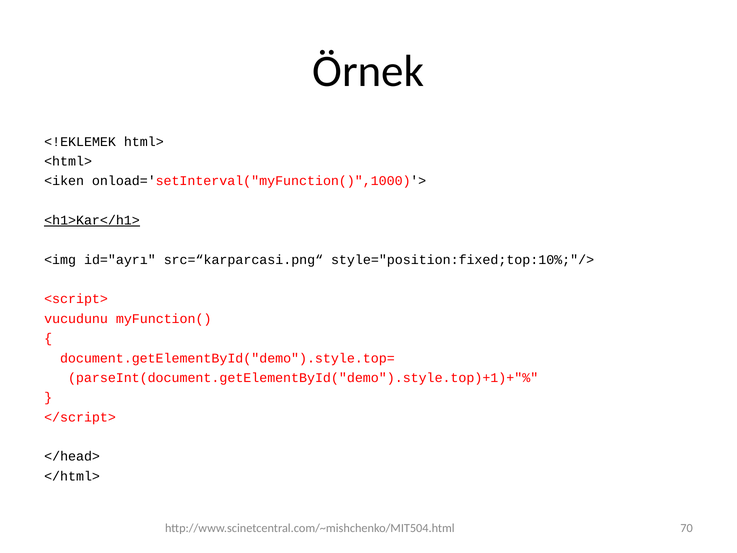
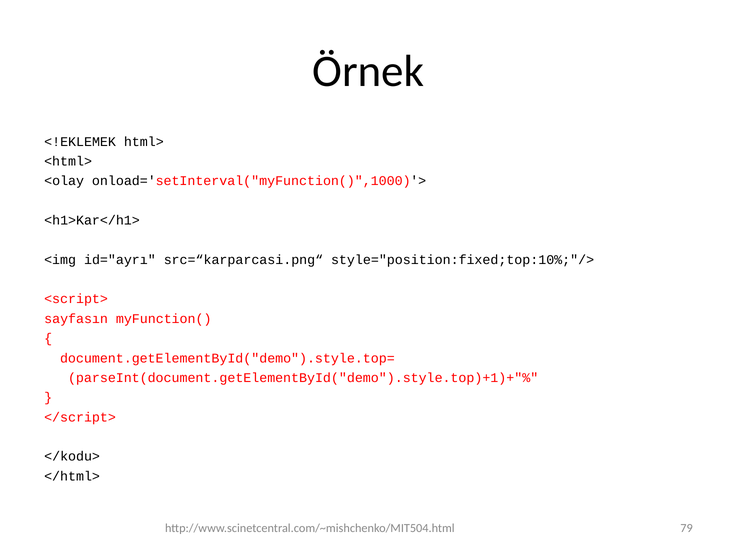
<iken: <iken -> <olay
<h1>Kar</h1> underline: present -> none
vucudunu: vucudunu -> sayfasın
</head>: </head> -> </kodu>
70: 70 -> 79
